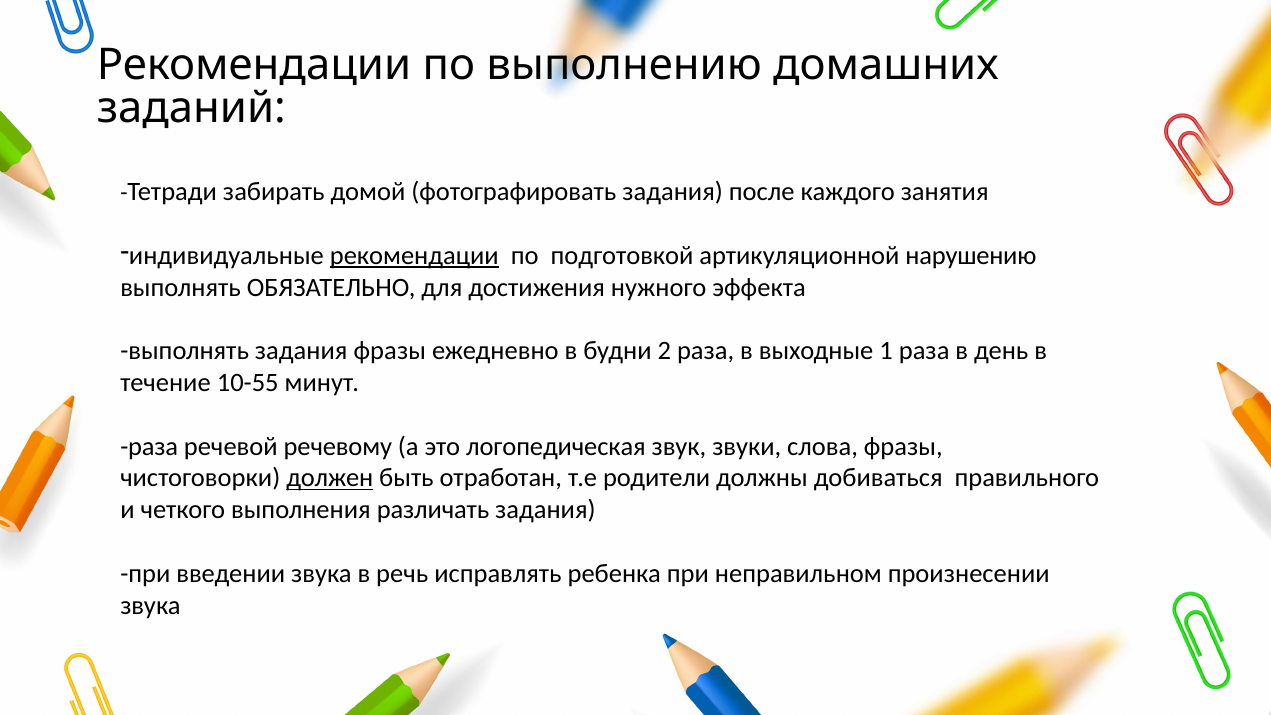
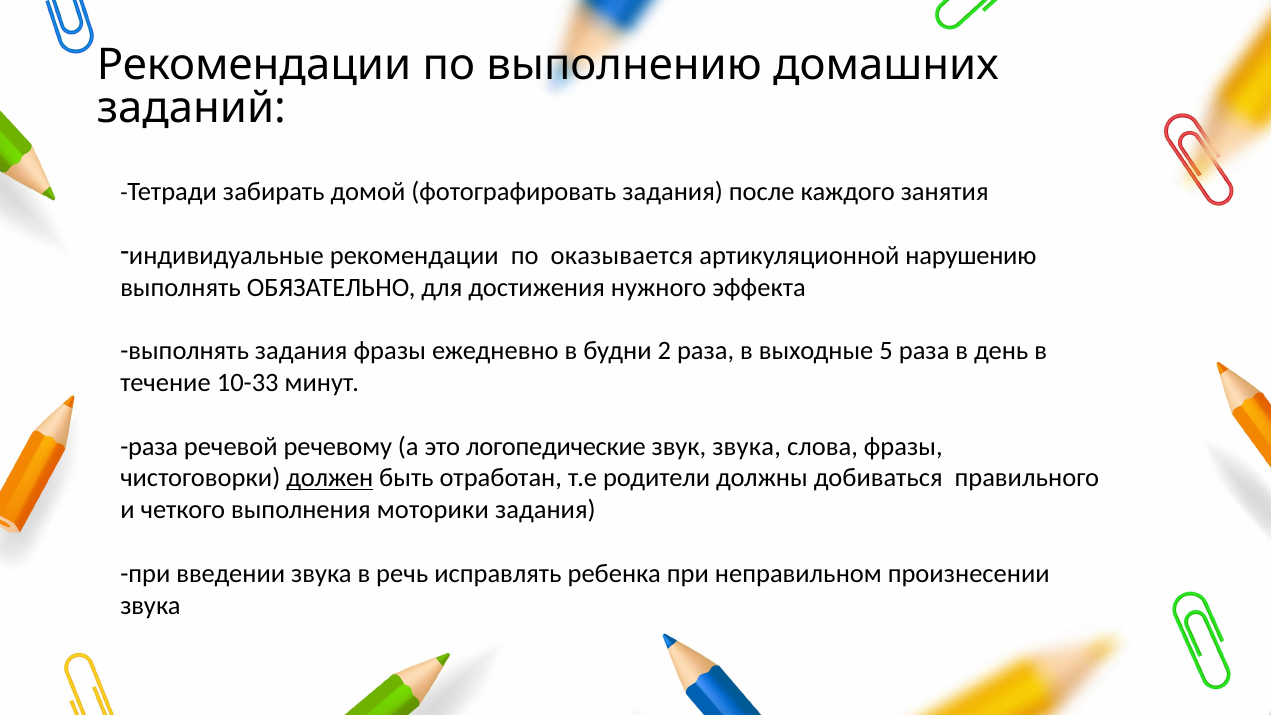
рекомендации at (414, 256) underline: present -> none
подготовкой: подготовкой -> оказывается
1: 1 -> 5
10-55: 10-55 -> 10-33
логопедическая: логопедическая -> логопедические
звук звуки: звуки -> звука
различать: различать -> моторики
